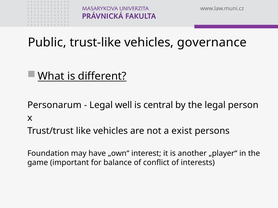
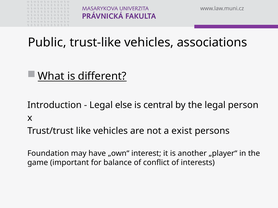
governance: governance -> associations
Personarum: Personarum -> Introduction
well: well -> else
